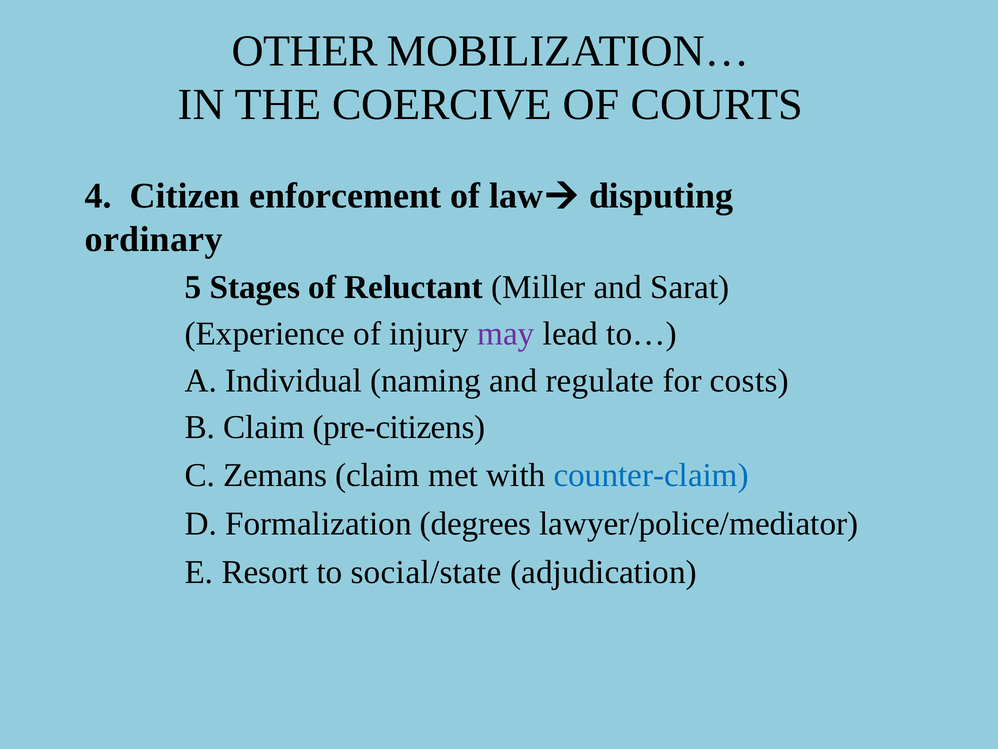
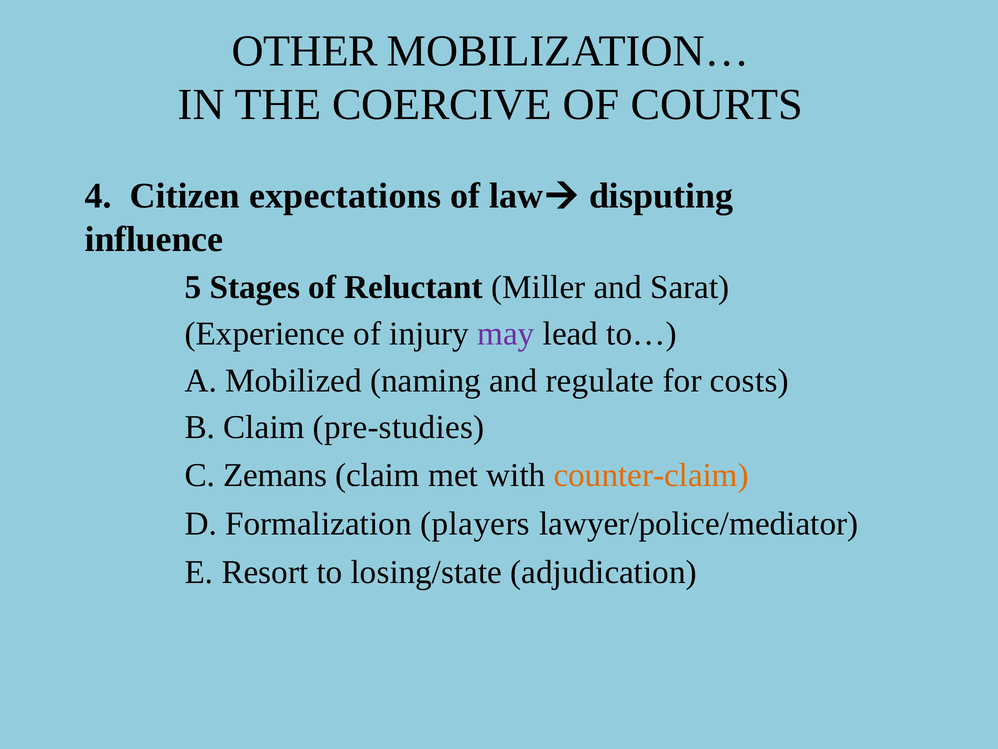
enforcement: enforcement -> expectations
ordinary: ordinary -> influence
Individual: Individual -> Mobilized
pre-citizens: pre-citizens -> pre-studies
counter-claim colour: blue -> orange
degrees: degrees -> players
social/state: social/state -> losing/state
